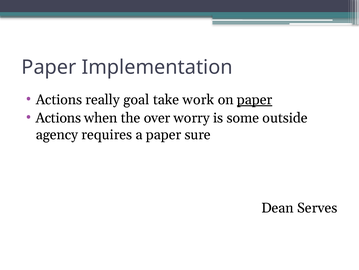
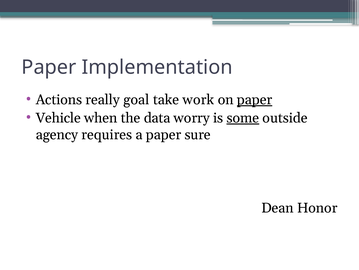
Actions at (58, 118): Actions -> Vehicle
over: over -> data
some underline: none -> present
Serves: Serves -> Honor
